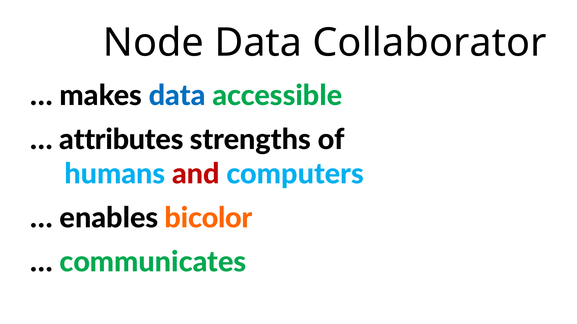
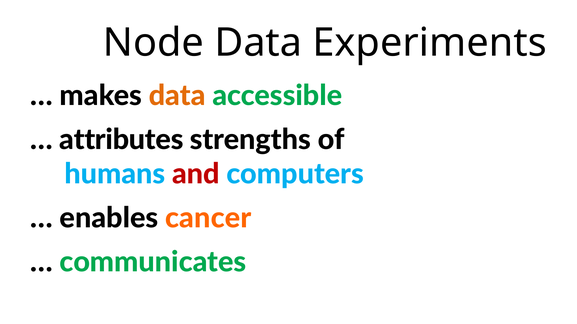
Collaborator: Collaborator -> Experiments
data at (177, 96) colour: blue -> orange
bicolor: bicolor -> cancer
